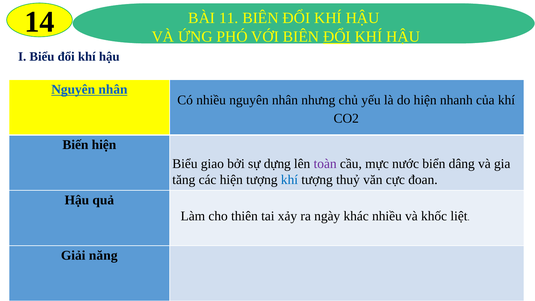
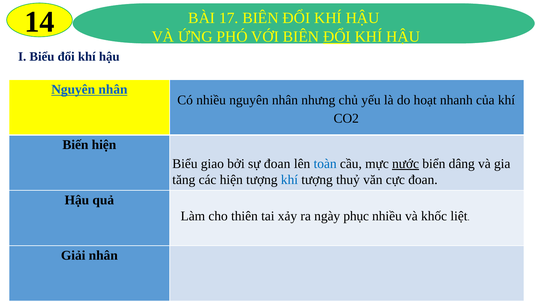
11: 11 -> 17
do hiện: hiện -> hoạt
sự dựng: dựng -> đoan
toàn colour: purple -> blue
nước underline: none -> present
khác: khác -> phục
Giải năng: năng -> nhân
